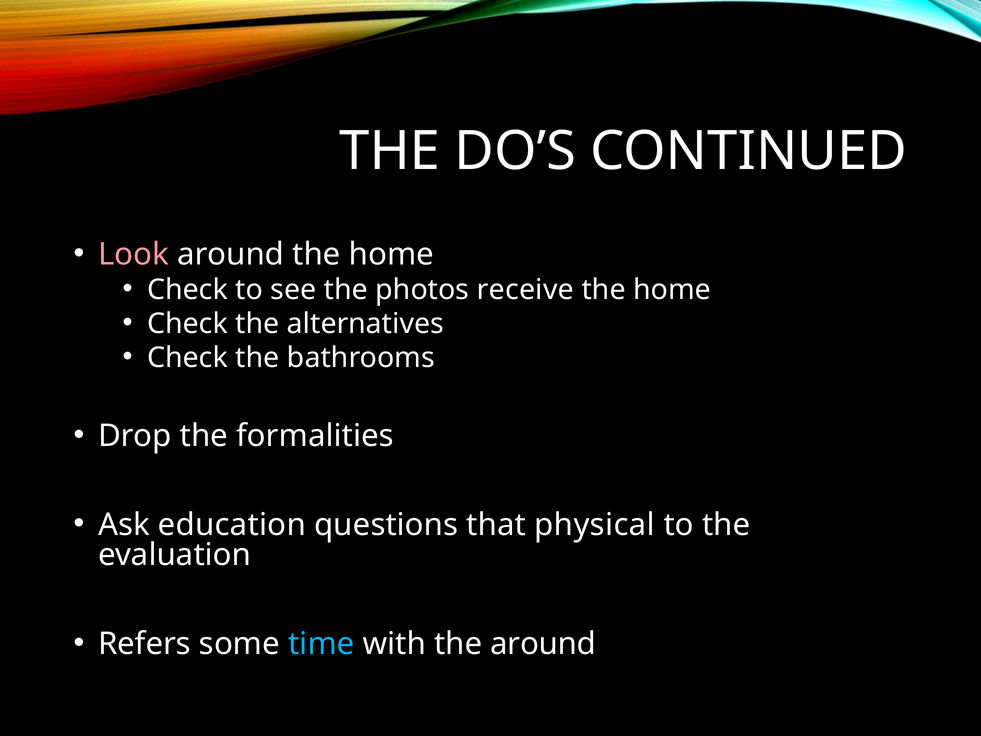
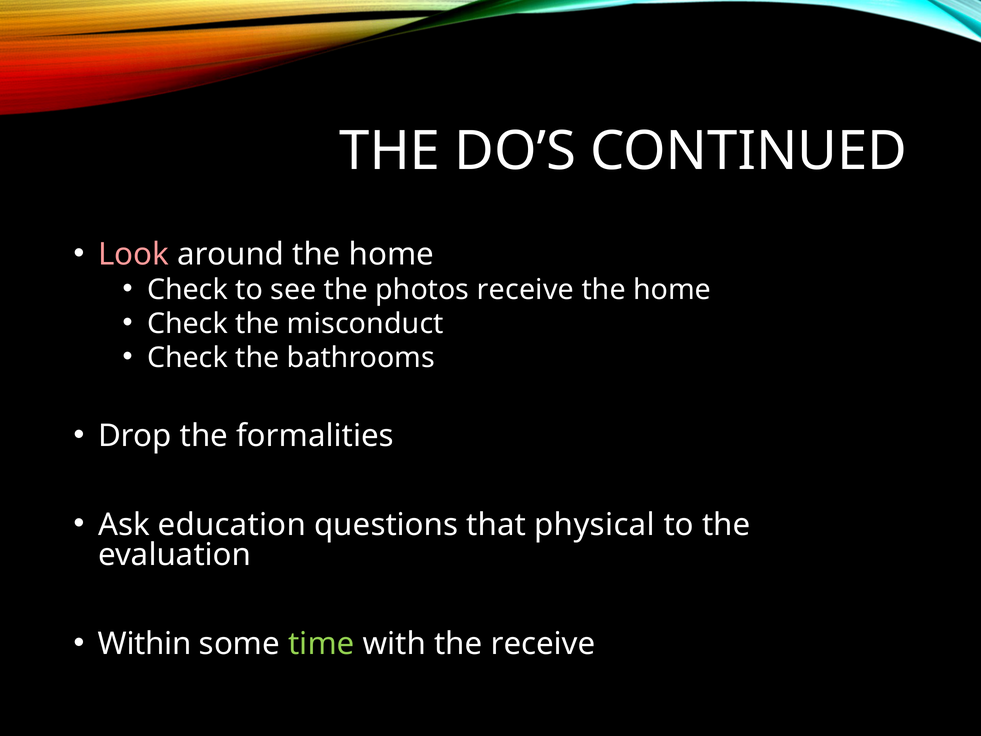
alternatives: alternatives -> misconduct
Refers: Refers -> Within
time colour: light blue -> light green
the around: around -> receive
